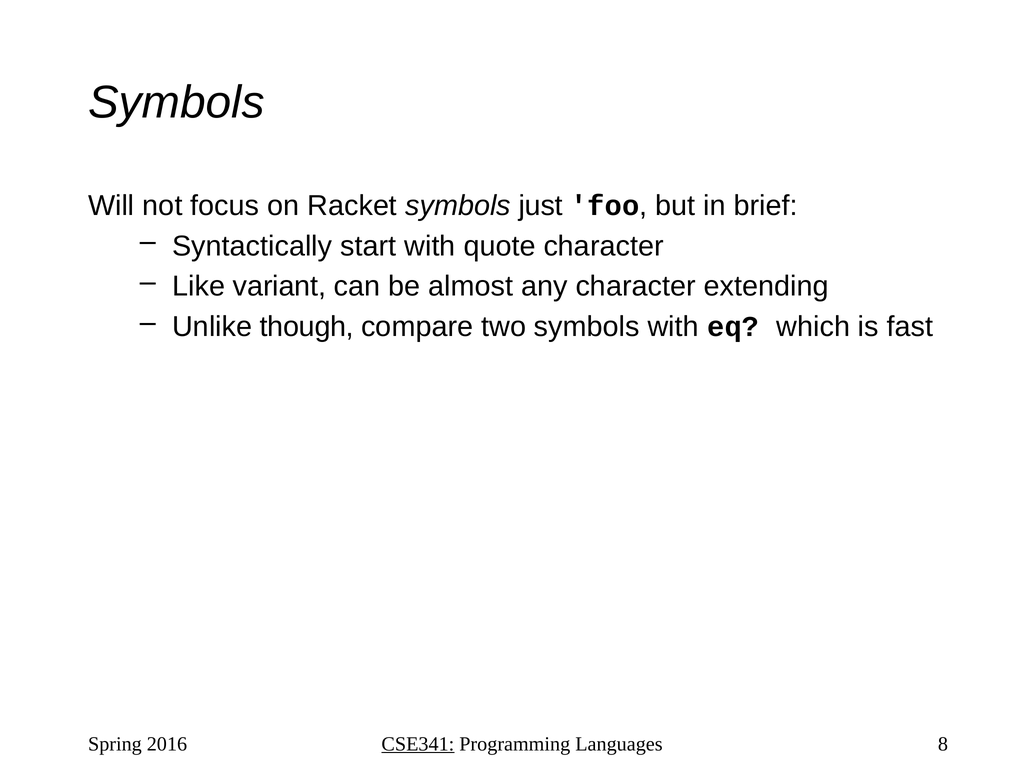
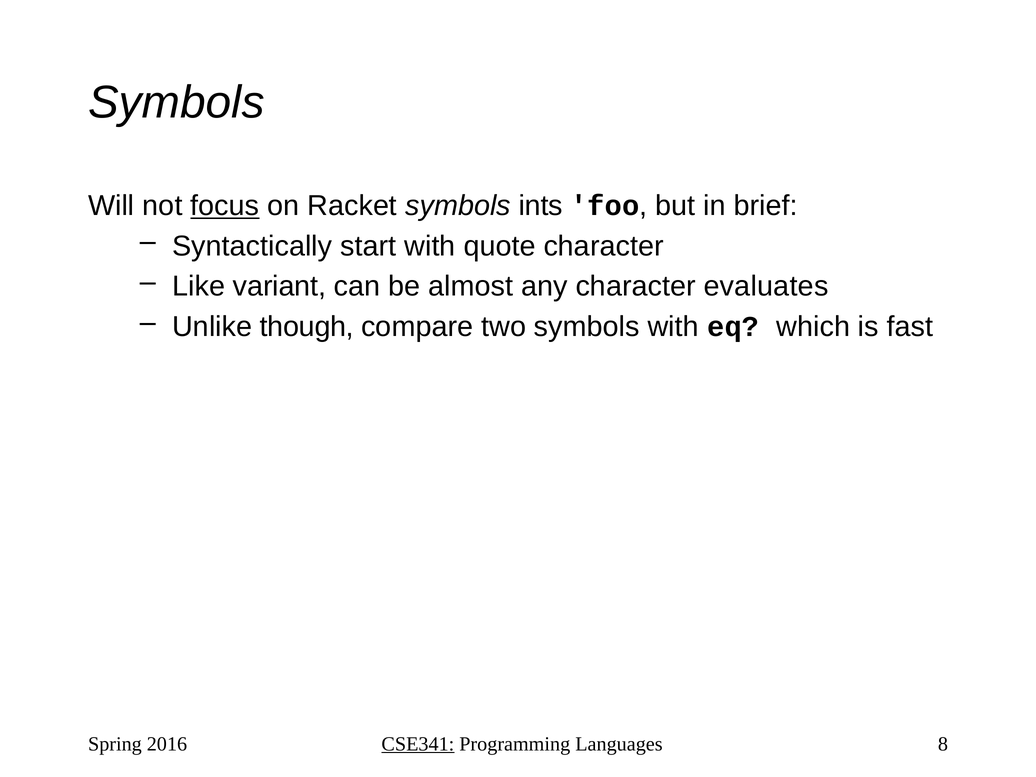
focus underline: none -> present
just: just -> ints
extending: extending -> evaluates
